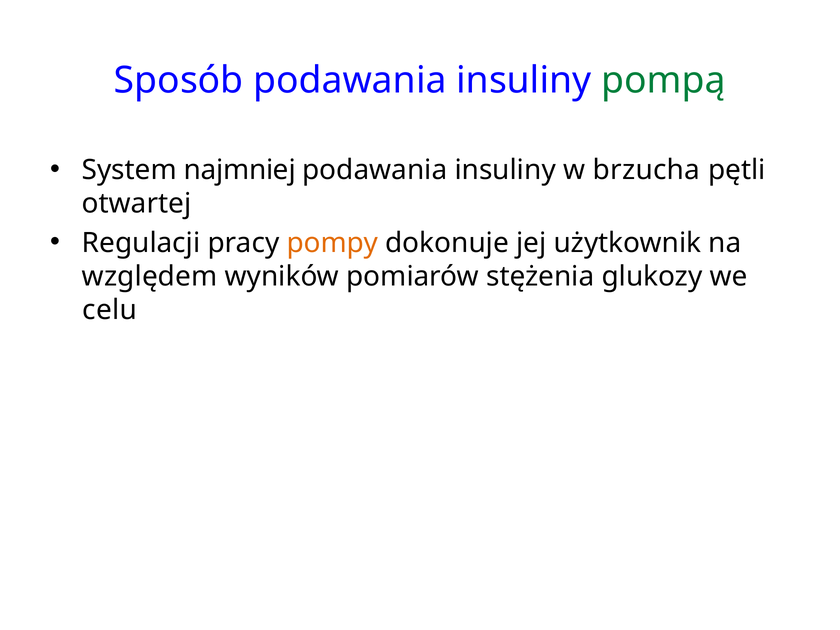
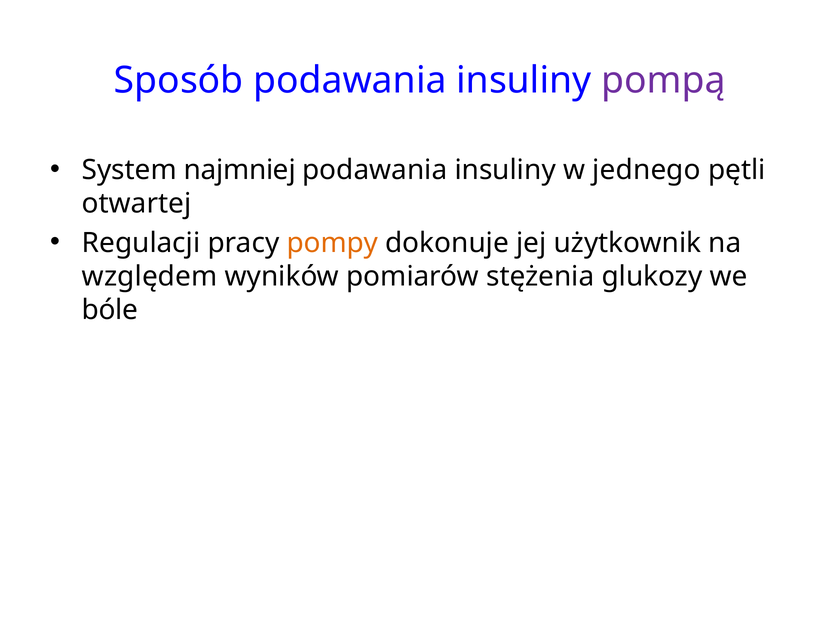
pompą colour: green -> purple
brzucha: brzucha -> jednego
celu: celu -> bóle
